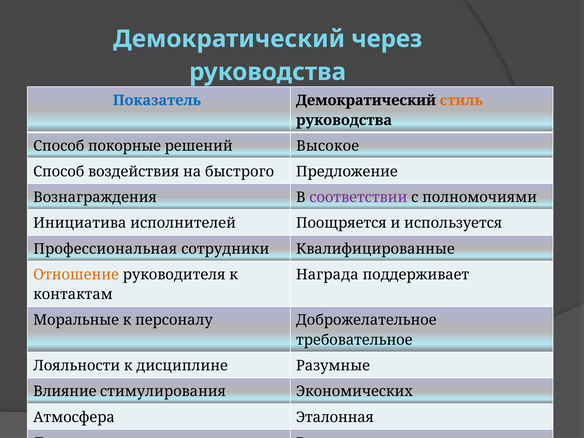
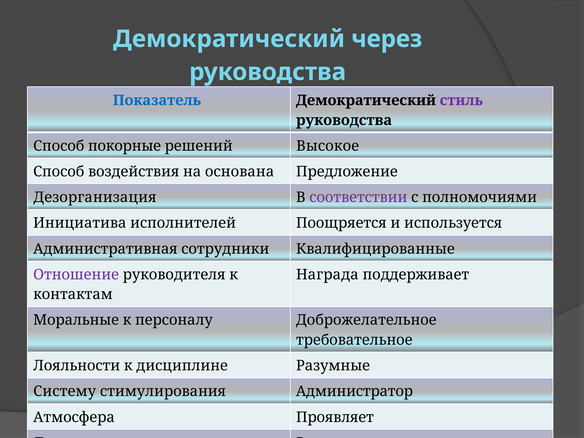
стиль colour: orange -> purple
быстрого: быстрого -> основана
Вознаграждения: Вознаграждения -> Дезорганизация
Профессиональная: Профессиональная -> Административная
Отношение colour: orange -> purple
Влияние: Влияние -> Систему
Экономических: Экономических -> Администратор
Эталонная: Эталонная -> Проявляет
